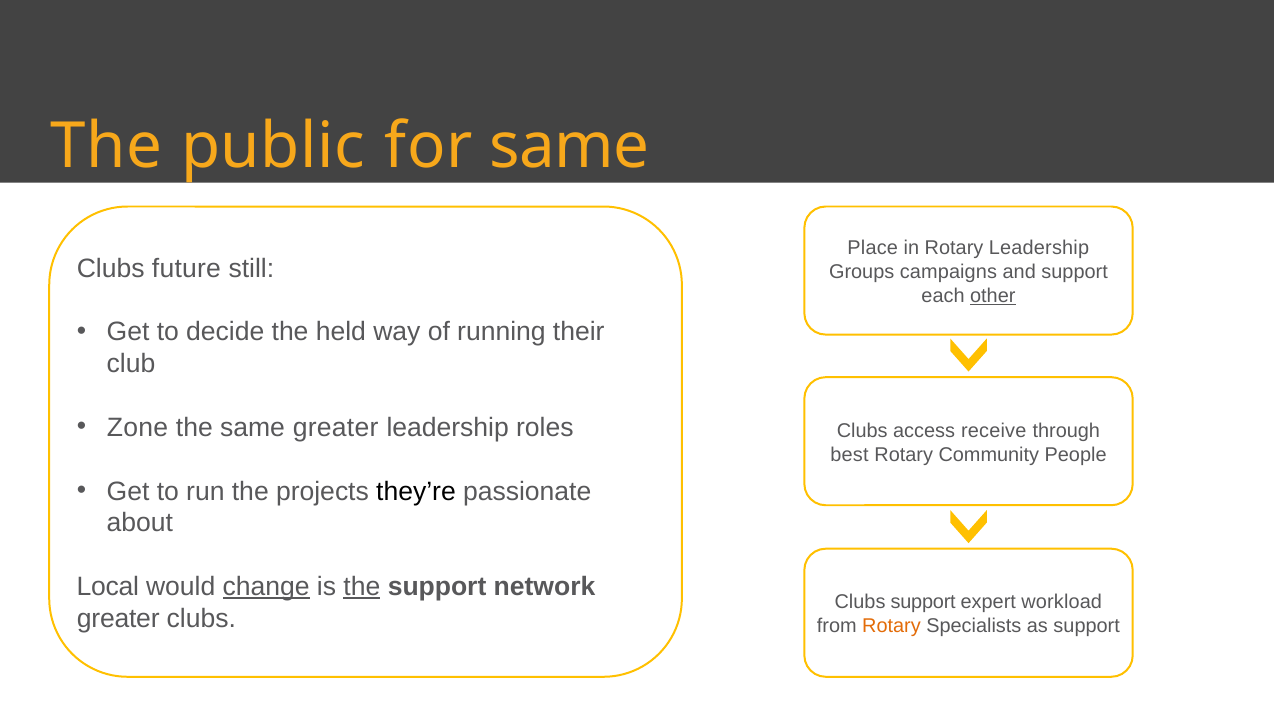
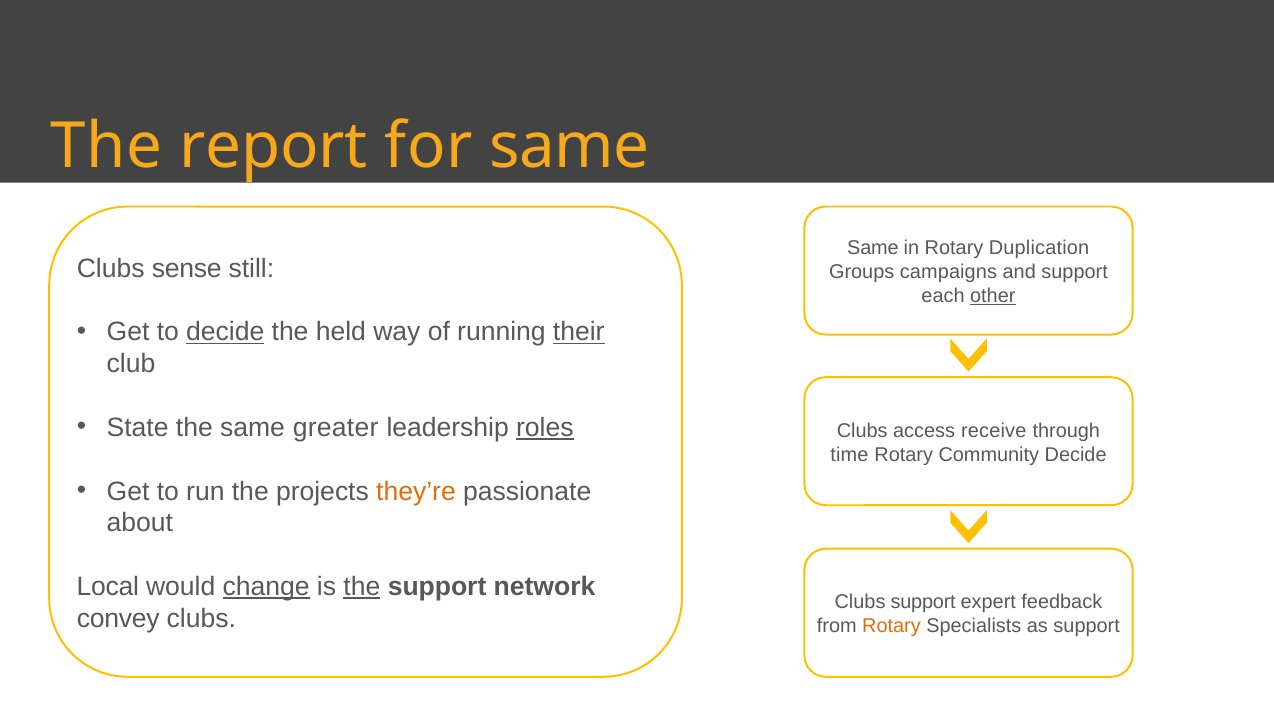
public: public -> report
Place at (873, 248): Place -> Same
Rotary Leadership: Leadership -> Duplication
future: future -> sense
decide at (225, 332) underline: none -> present
their underline: none -> present
Zone: Zone -> State
roles underline: none -> present
best: best -> time
Community People: People -> Decide
they’re colour: black -> orange
workload: workload -> feedback
greater at (118, 618): greater -> convey
